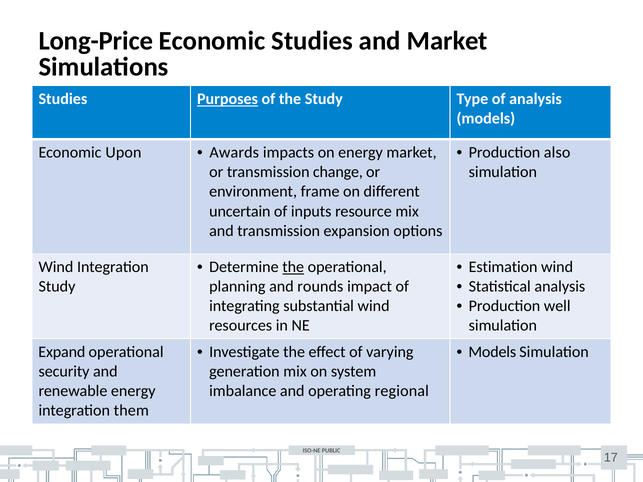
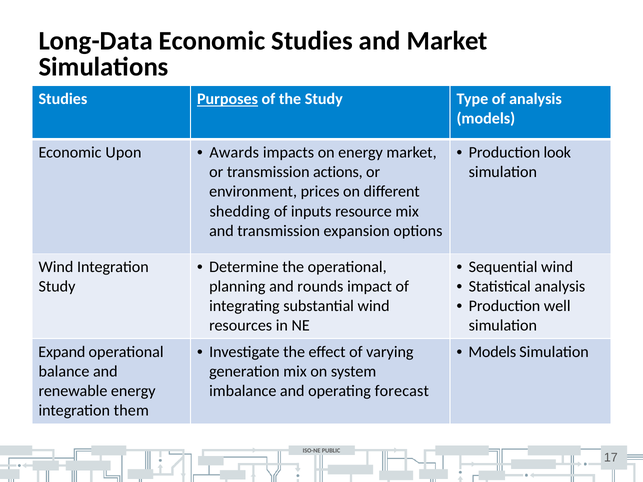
Long-Price: Long-Price -> Long-Data
also: also -> look
change: change -> actions
frame: frame -> prices
uncertain: uncertain -> shedding
the at (293, 267) underline: present -> none
Estimation: Estimation -> Sequential
security: security -> balance
regional: regional -> forecast
